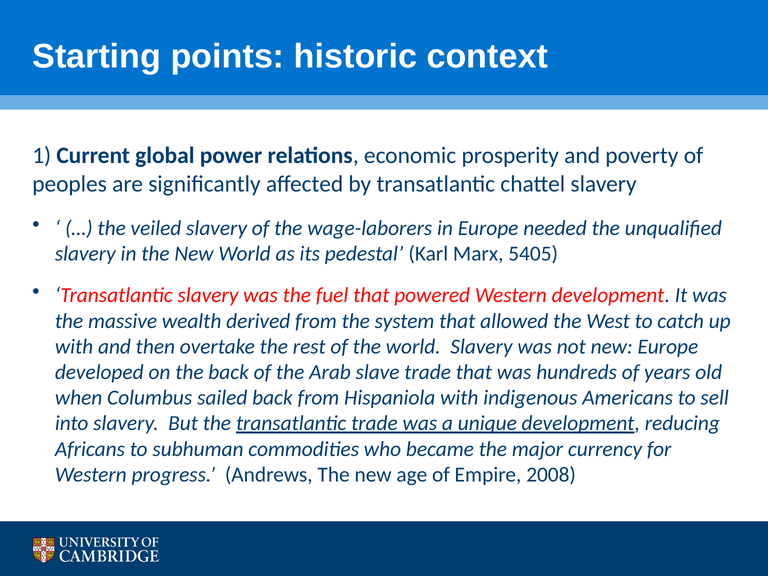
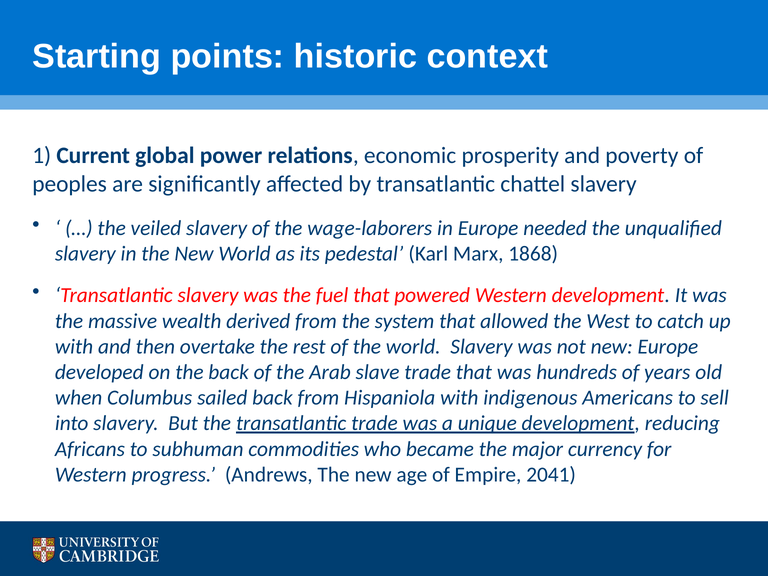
5405: 5405 -> 1868
2008: 2008 -> 2041
